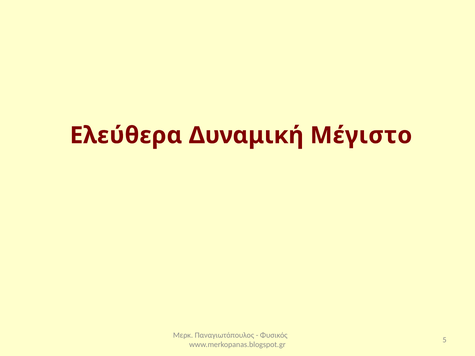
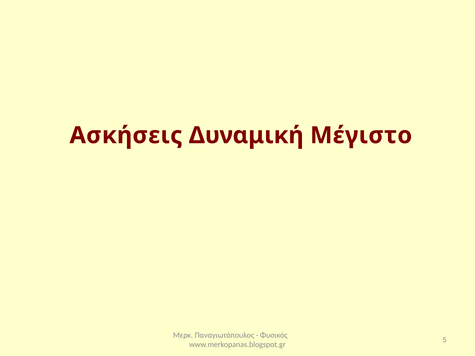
Ελεύθερα: Ελεύθερα -> Ασκήσεις
